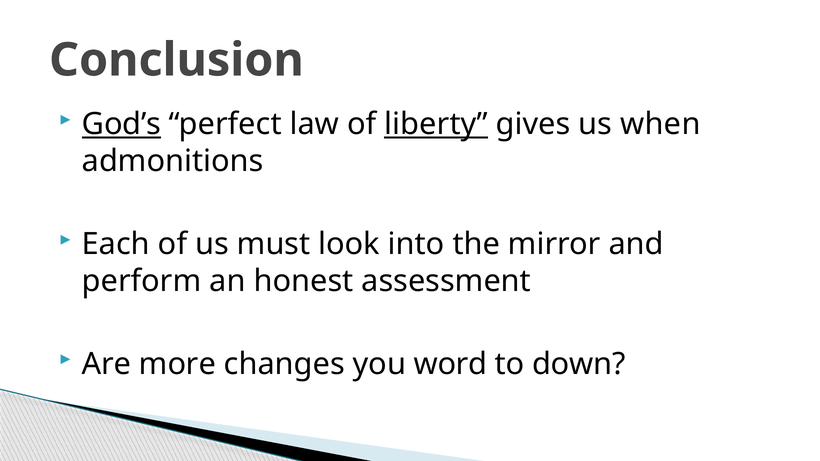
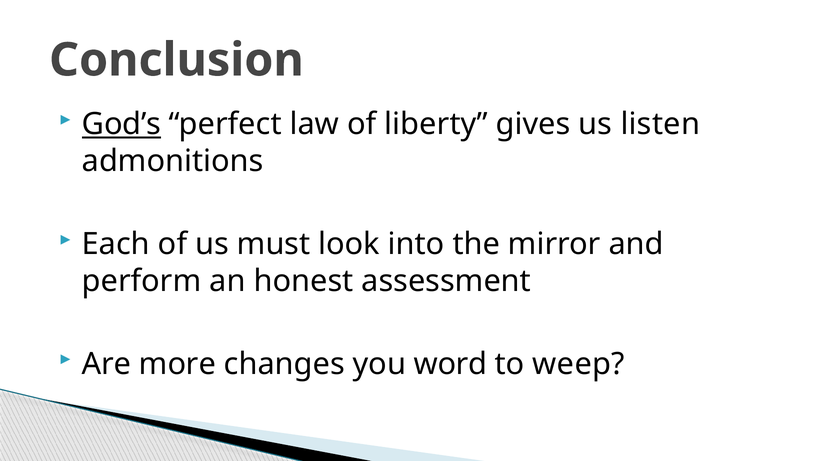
liberty underline: present -> none
when: when -> listen
down: down -> weep
